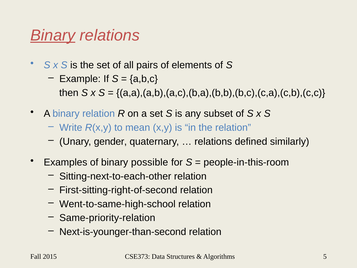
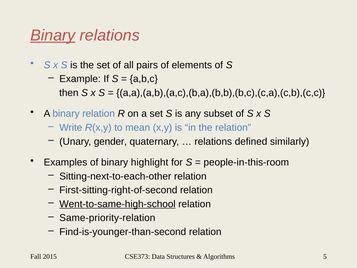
possible: possible -> highlight
Went-to-same-high-school underline: none -> present
Next-is-younger-than-second: Next-is-younger-than-second -> Find-is-younger-than-second
